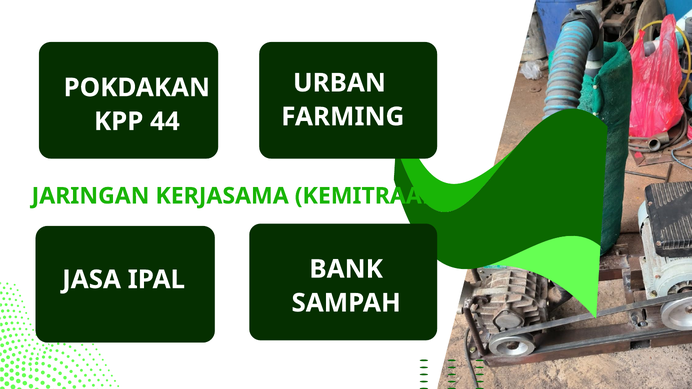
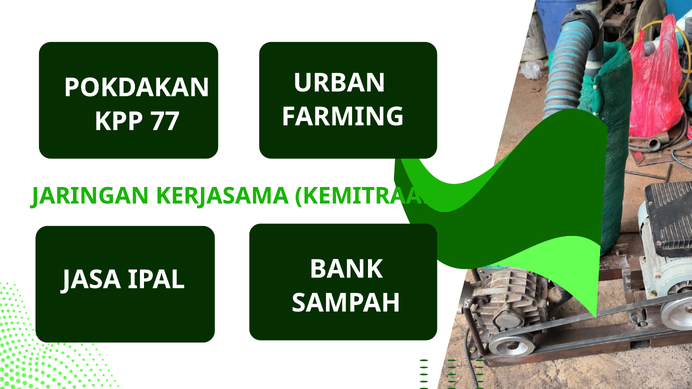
44: 44 -> 77
